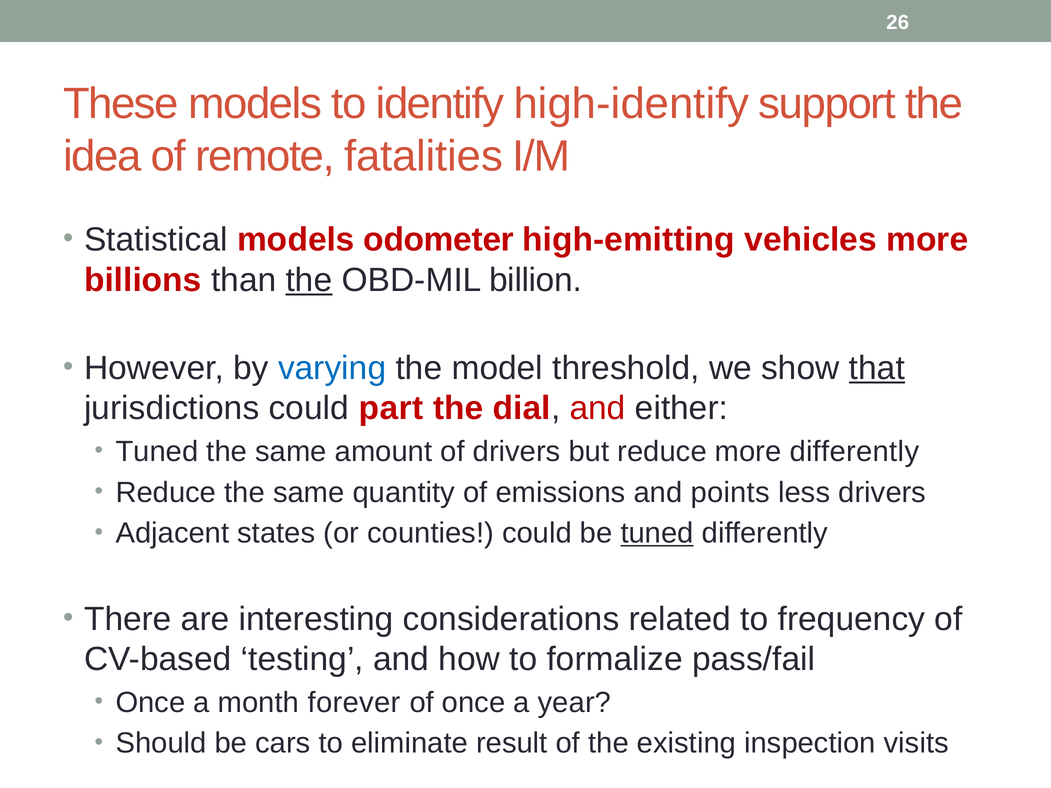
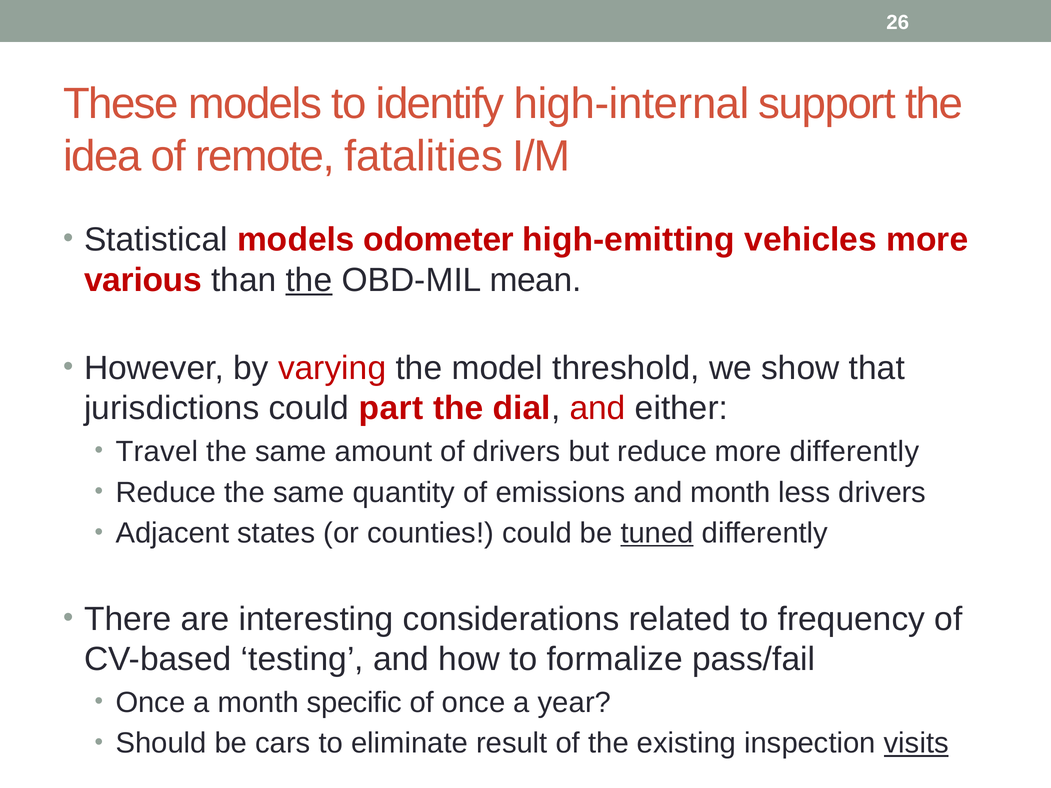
high-identify: high-identify -> high-internal
billions: billions -> various
billion: billion -> mean
varying colour: blue -> red
that underline: present -> none
Tuned at (157, 452): Tuned -> Travel
and points: points -> month
forever: forever -> specific
visits underline: none -> present
